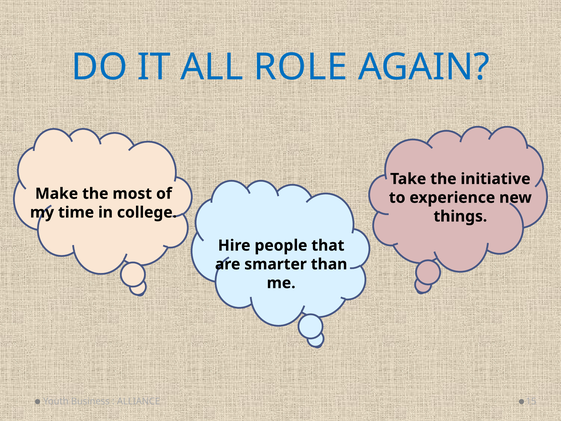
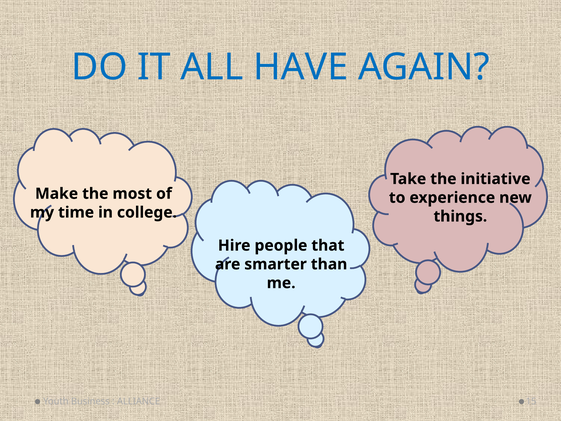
ROLE: ROLE -> HAVE
